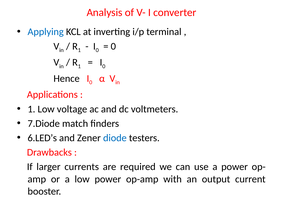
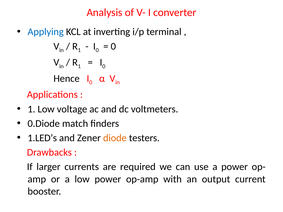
7.Diode: 7.Diode -> 0.Diode
6.LED’s: 6.LED’s -> 1.LED’s
diode colour: blue -> orange
